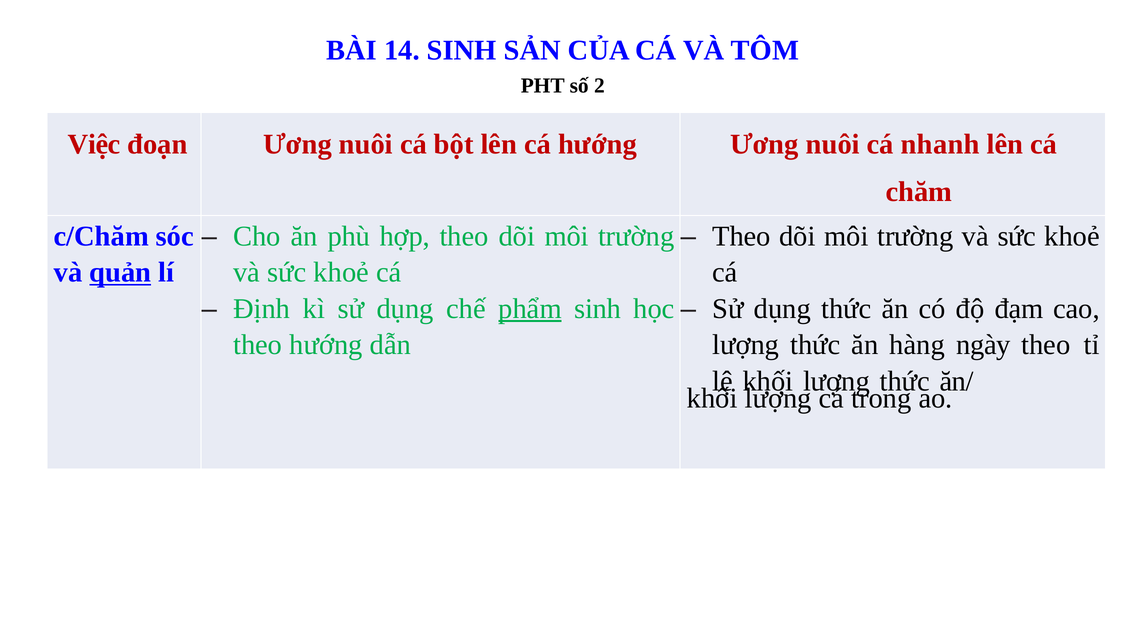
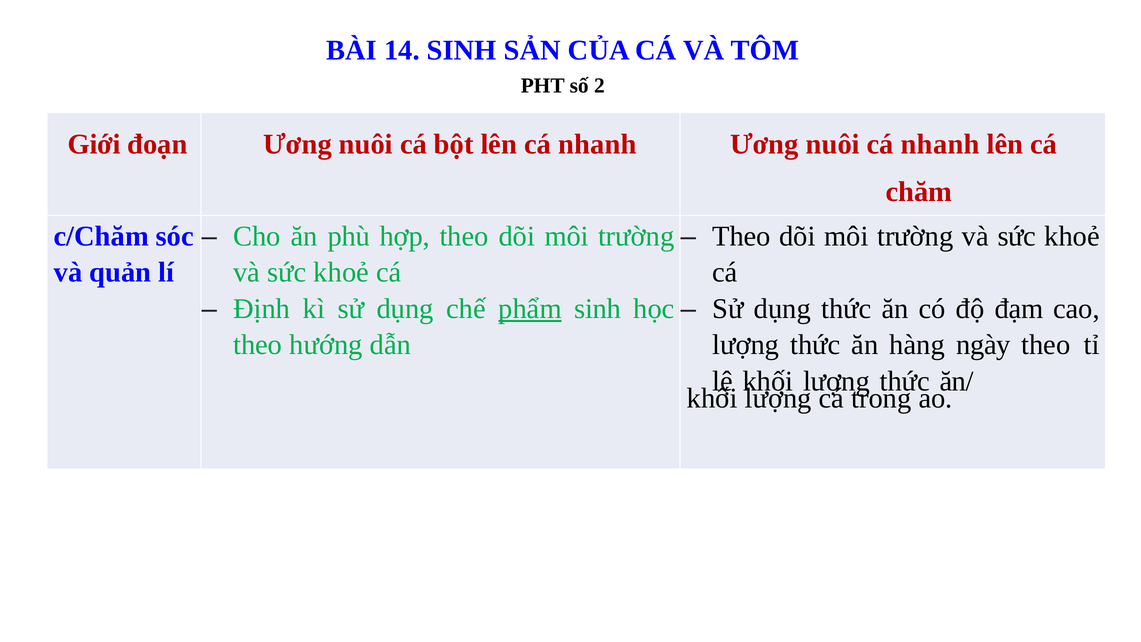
Việc: Việc -> Giới
lên cá hướng: hướng -> nhanh
quản underline: present -> none
